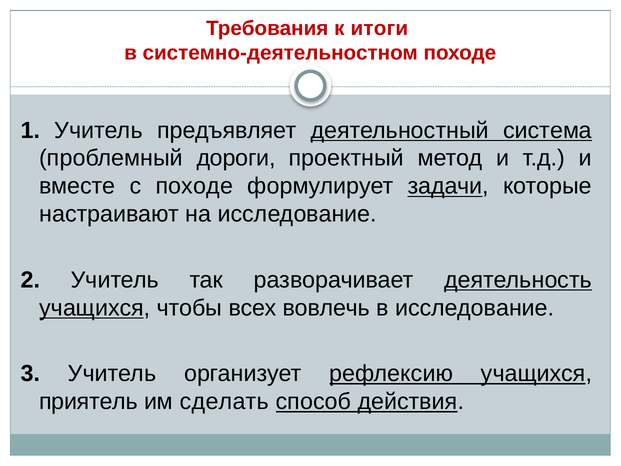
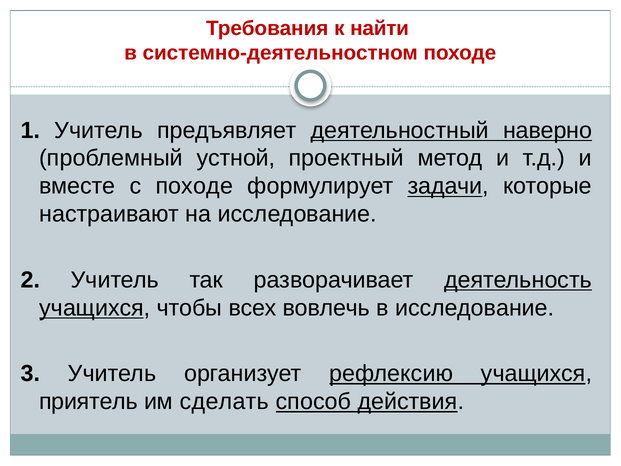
итоги: итоги -> найти
система: система -> наверно
дороги: дороги -> устной
